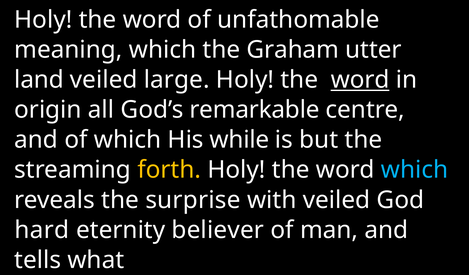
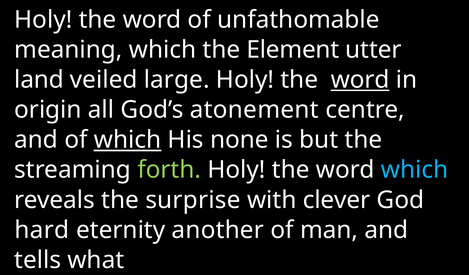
Graham: Graham -> Element
remarkable: remarkable -> atonement
which at (128, 140) underline: none -> present
while: while -> none
forth colour: yellow -> light green
with veiled: veiled -> clever
believer: believer -> another
